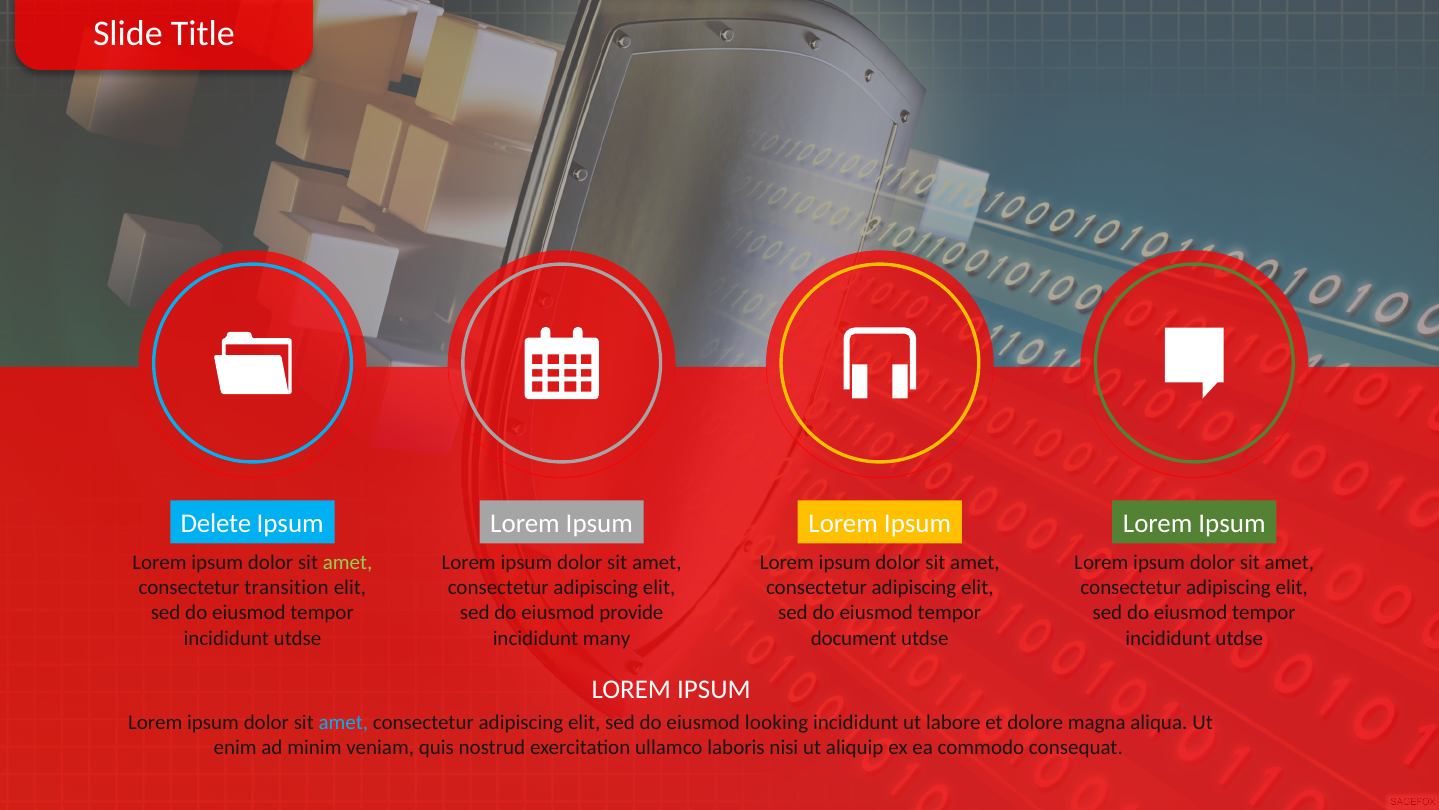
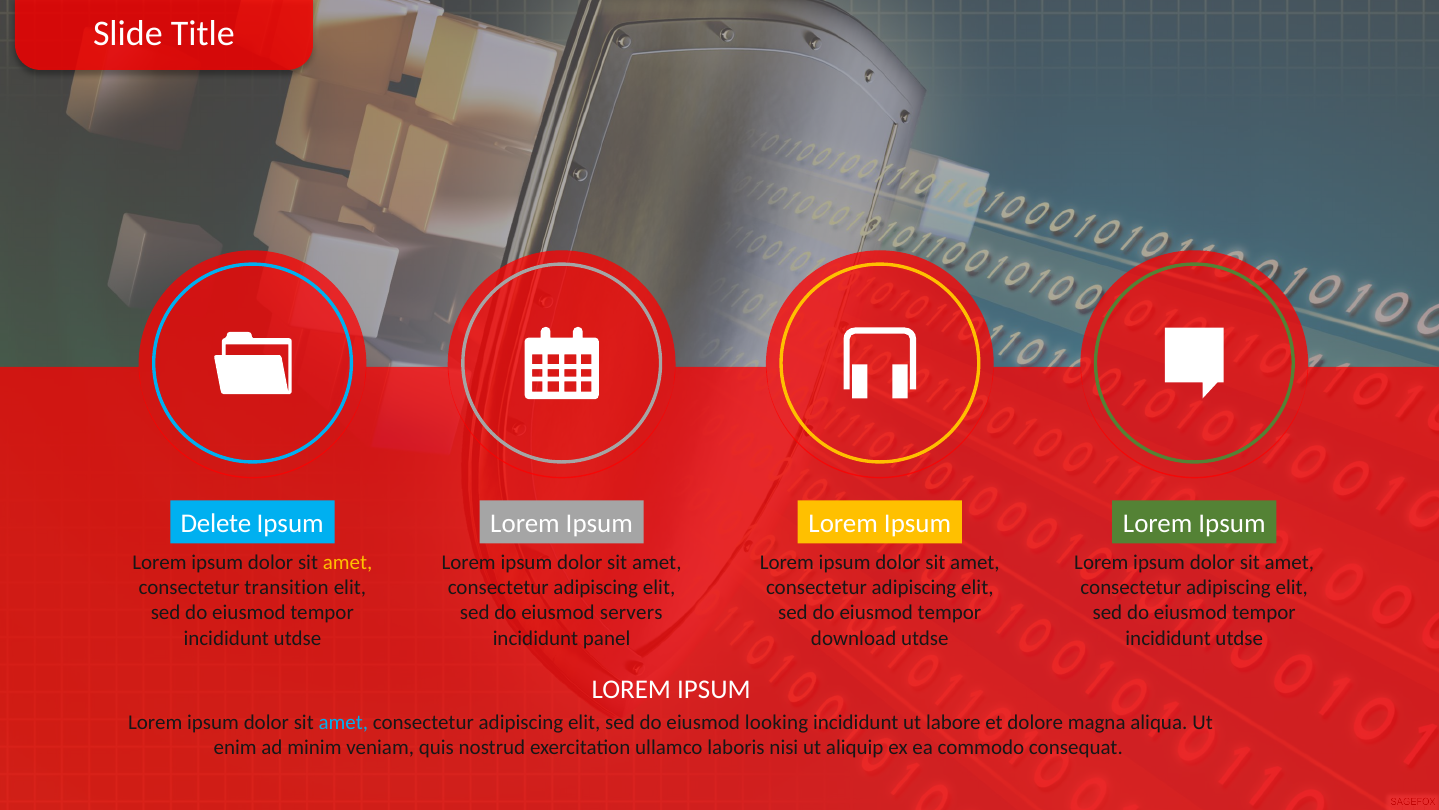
amet at (348, 562) colour: light green -> yellow
provide: provide -> servers
many: many -> panel
document: document -> download
